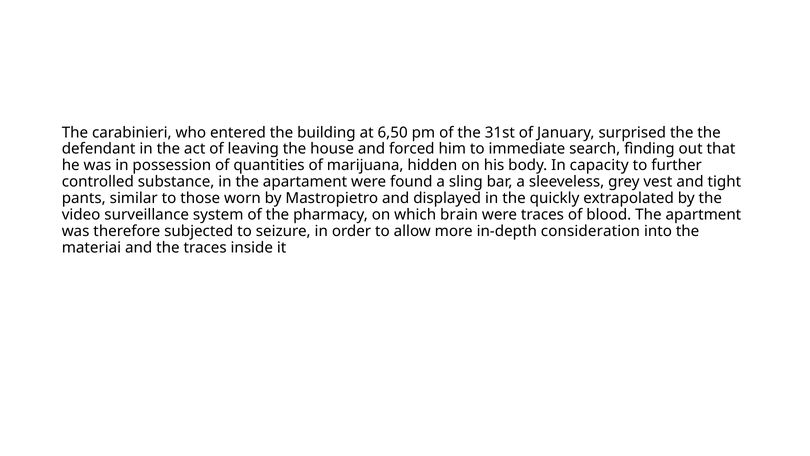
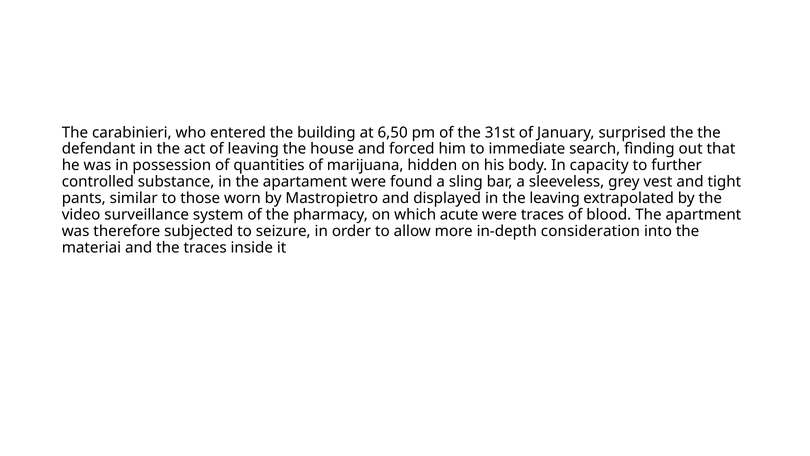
the quickly: quickly -> leaving
brain: brain -> acute
